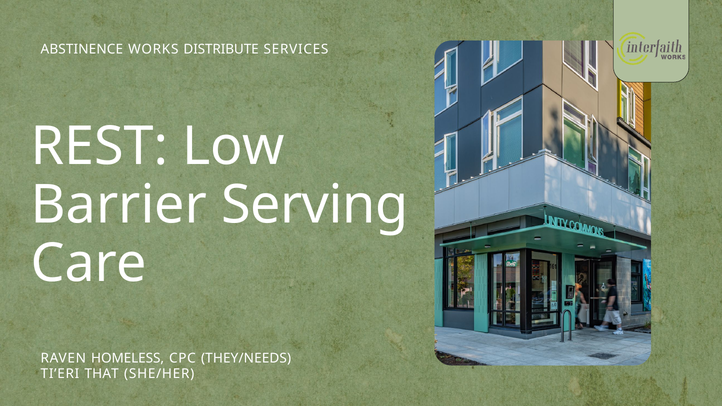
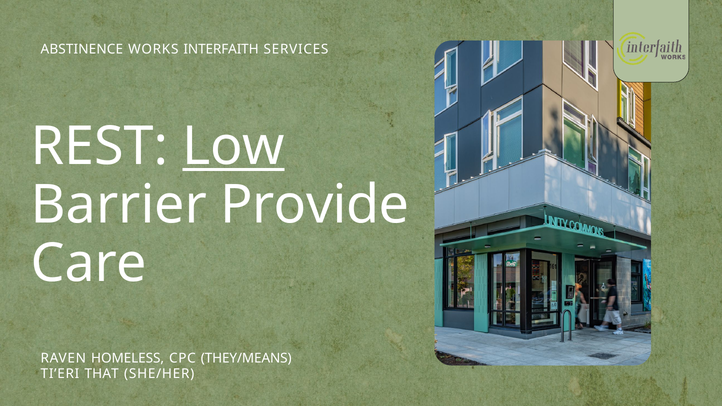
DISTRIBUTE: DISTRIBUTE -> INTERFAITH
Low underline: none -> present
Serving: Serving -> Provide
THEY/NEEDS: THEY/NEEDS -> THEY/MEANS
